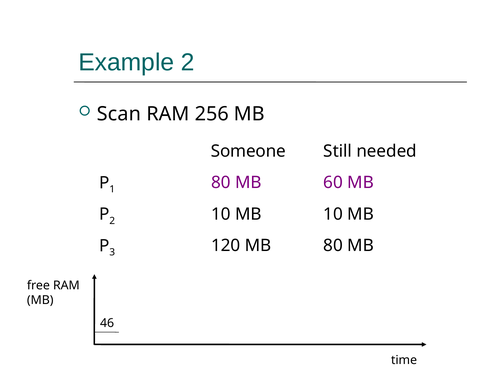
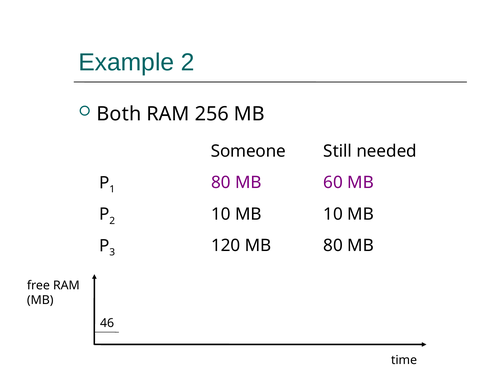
Scan: Scan -> Both
